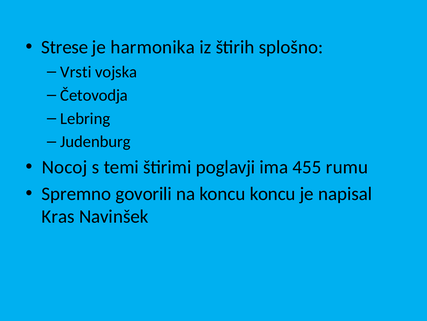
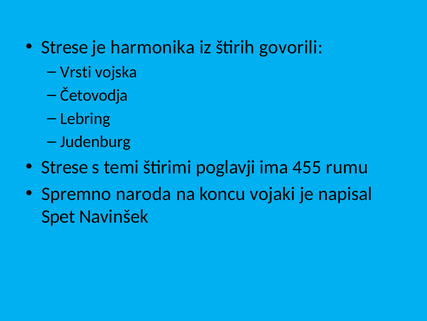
splošno: splošno -> govorili
Nocoj at (65, 167): Nocoj -> Strese
govorili: govorili -> naroda
koncu koncu: koncu -> vojaki
Kras: Kras -> Spet
